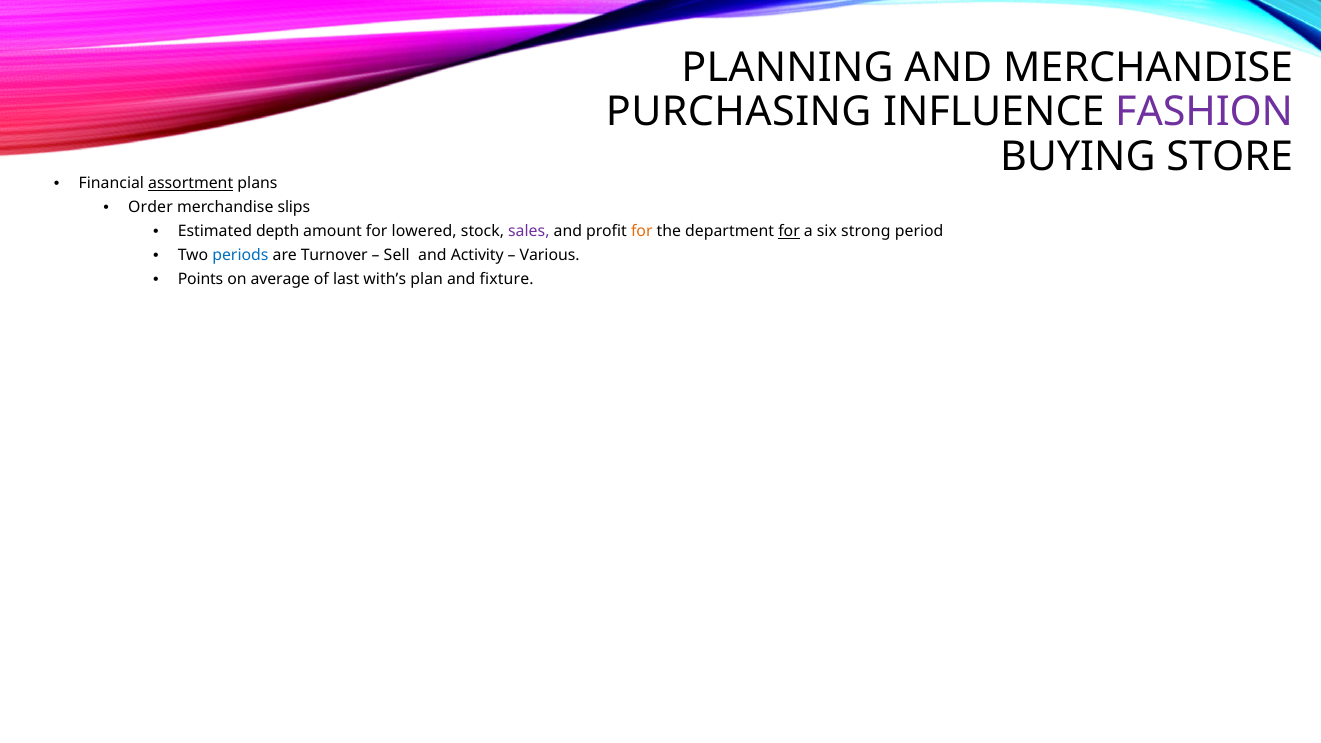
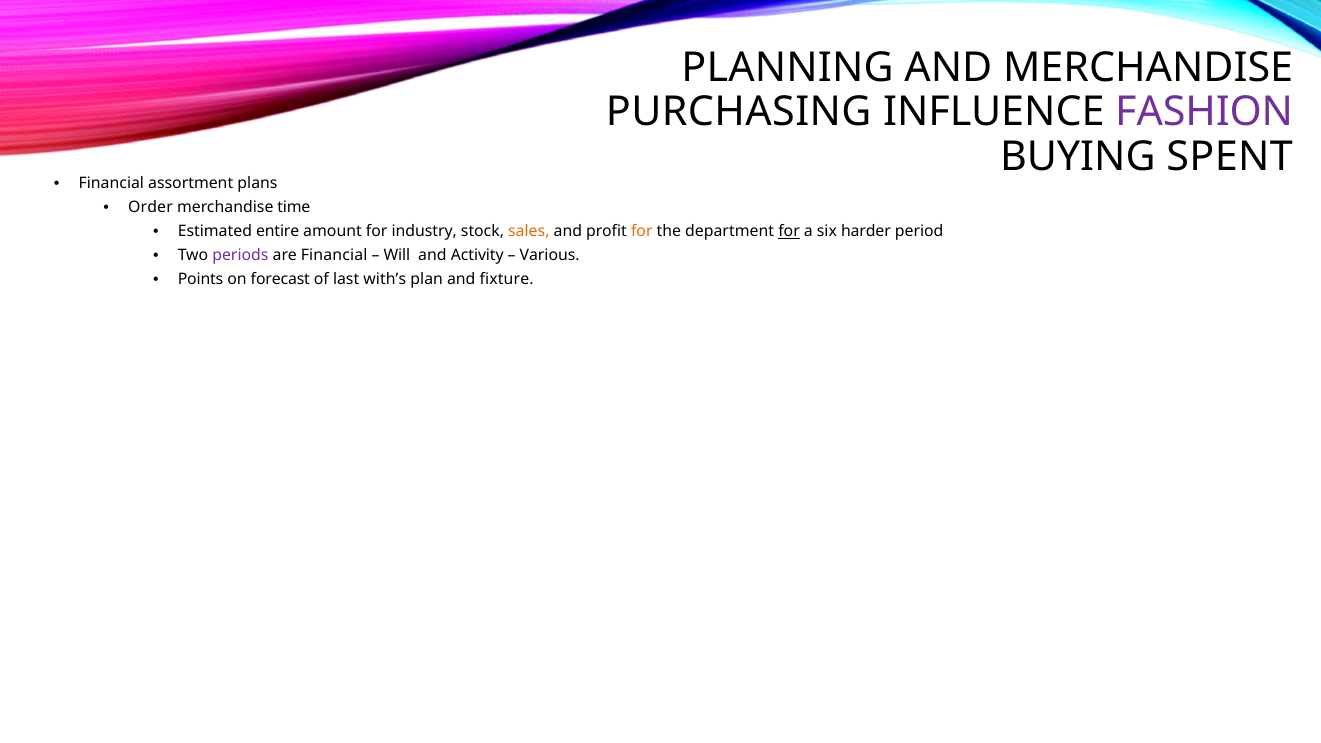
STORE: STORE -> SPENT
assortment underline: present -> none
slips: slips -> time
depth: depth -> entire
lowered: lowered -> industry
sales colour: purple -> orange
strong: strong -> harder
periods colour: blue -> purple
are Turnover: Turnover -> Financial
Sell: Sell -> Will
average: average -> forecast
